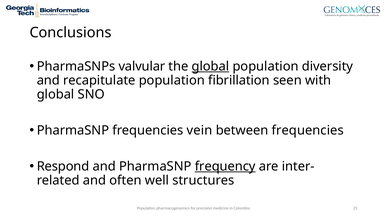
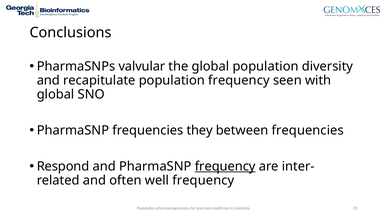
global at (210, 66) underline: present -> none
population fibrillation: fibrillation -> frequency
vein: vein -> they
well structures: structures -> frequency
